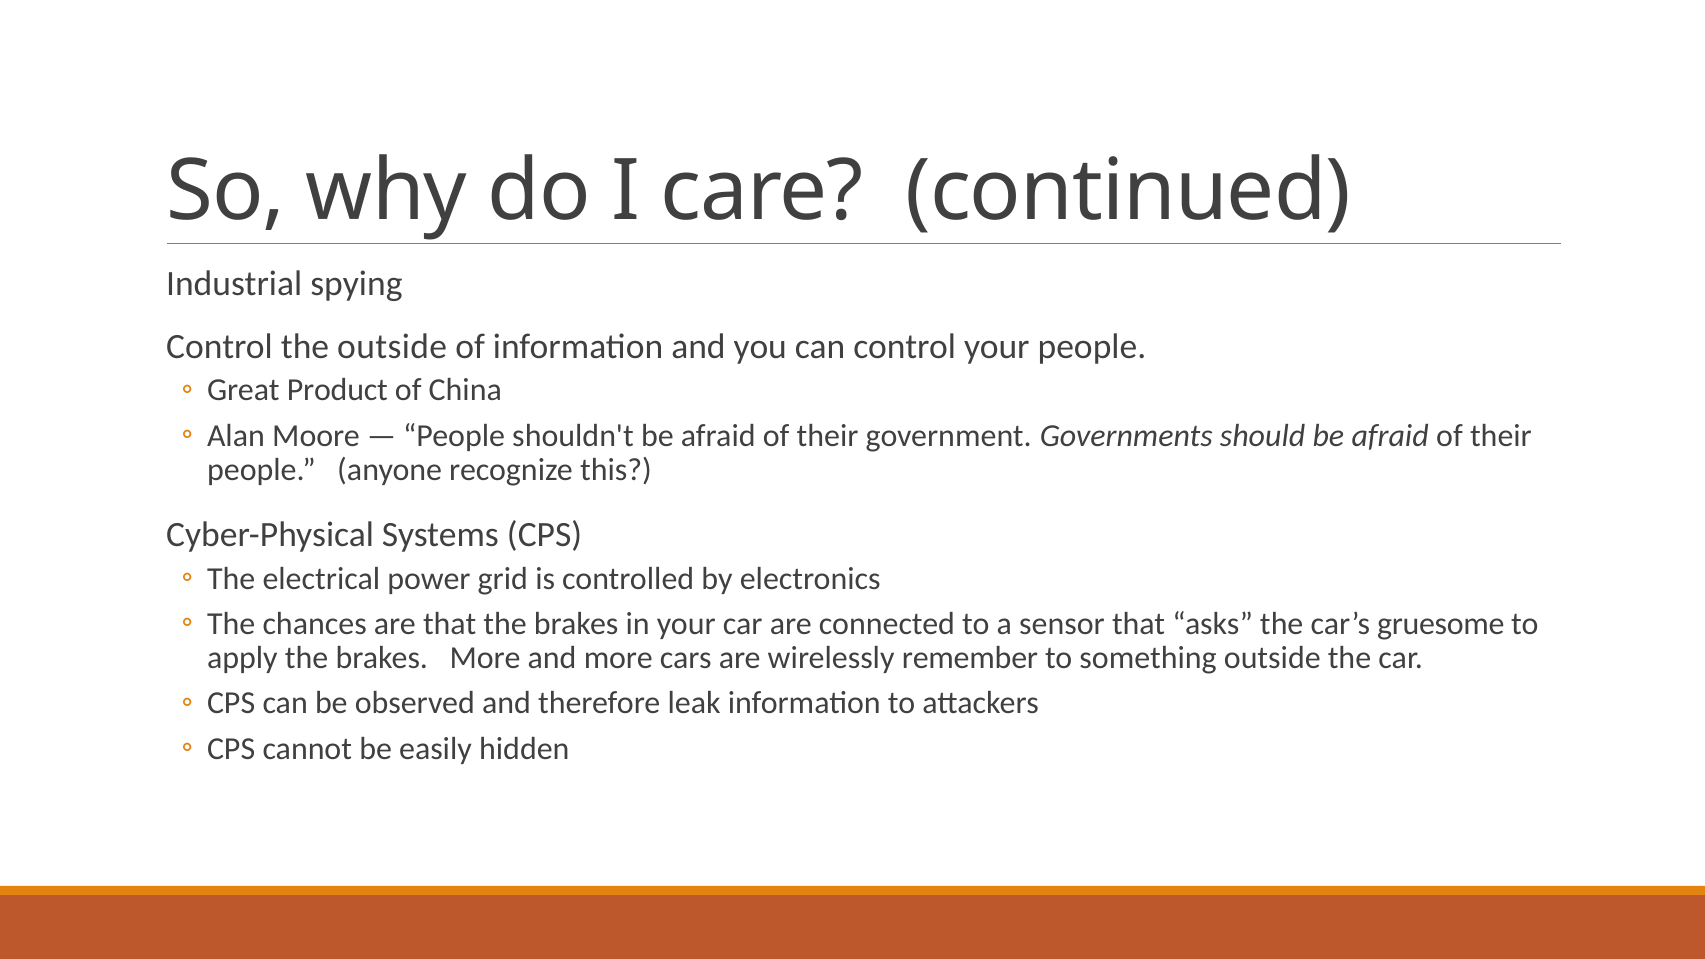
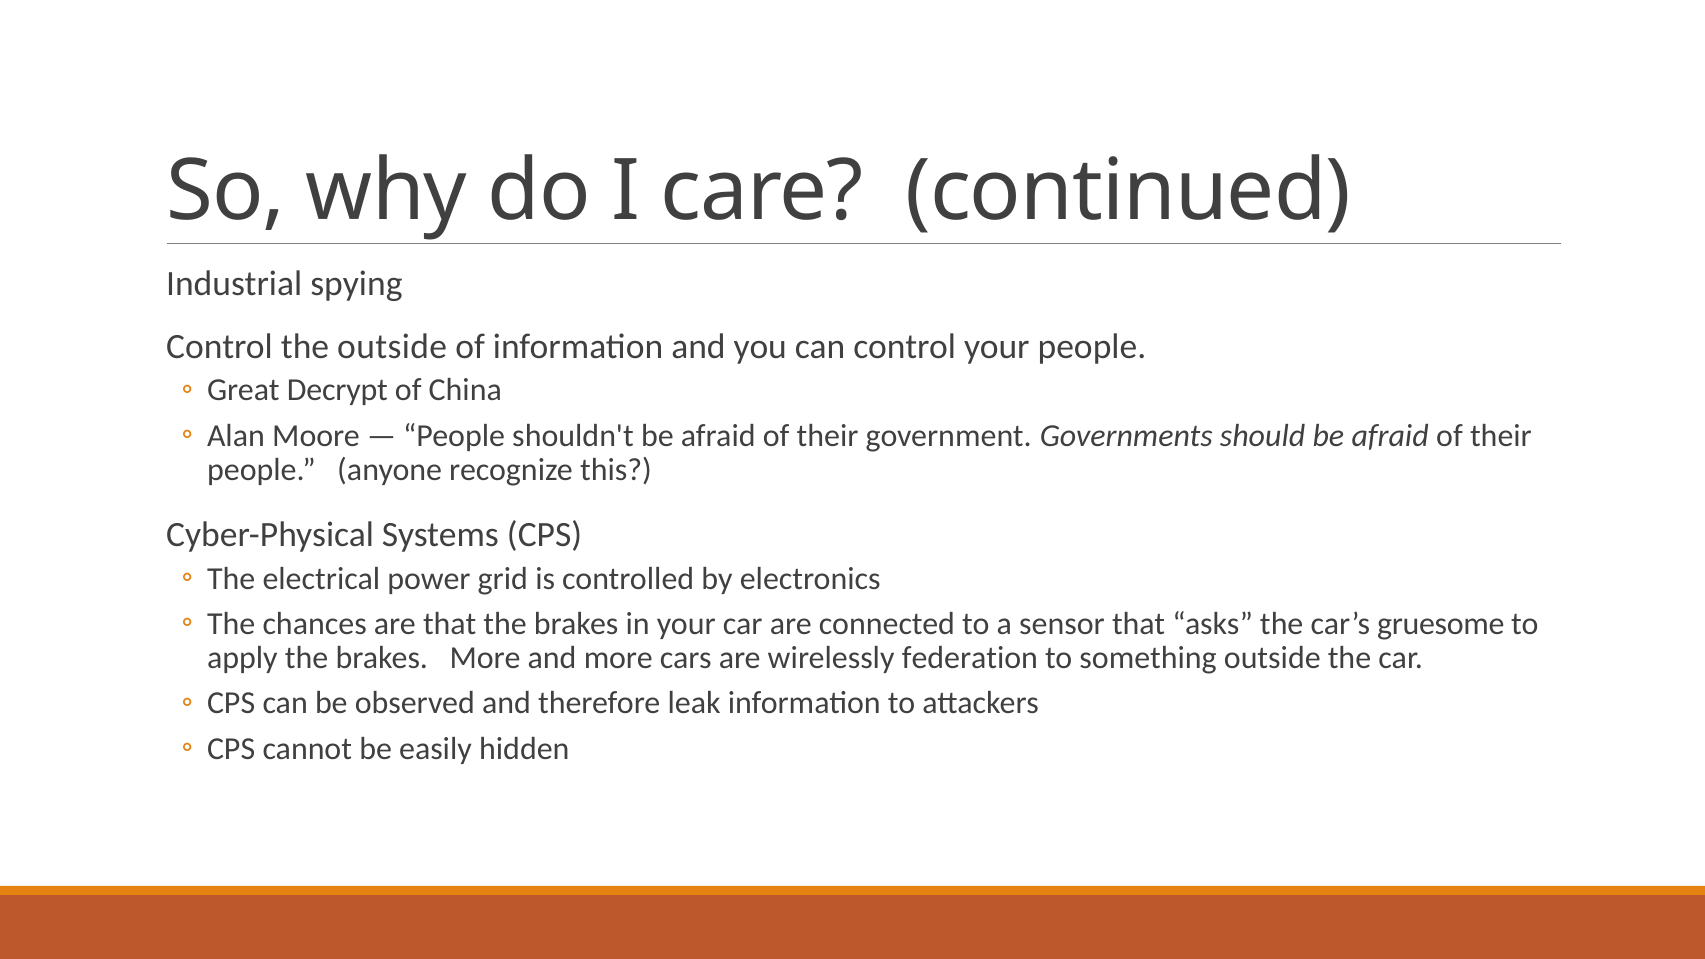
Product: Product -> Decrypt
remember: remember -> federation
